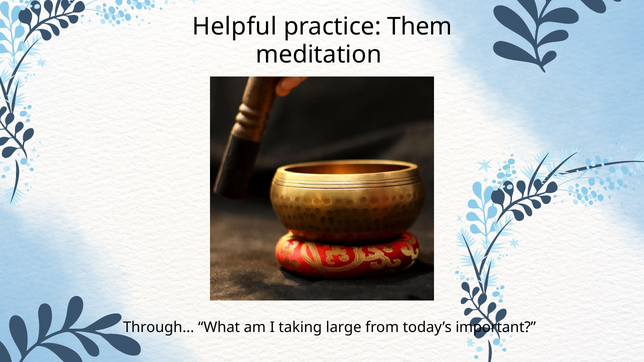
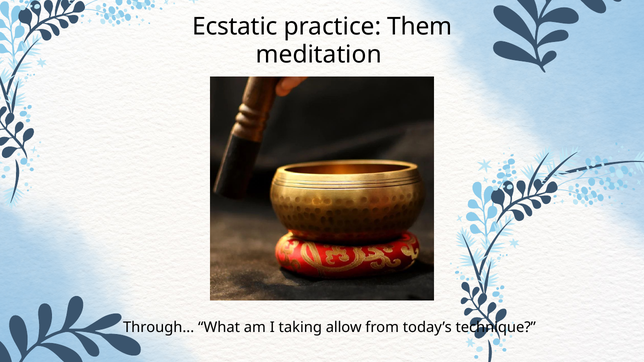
Helpful: Helpful -> Ecstatic
large: large -> allow
important: important -> technique
